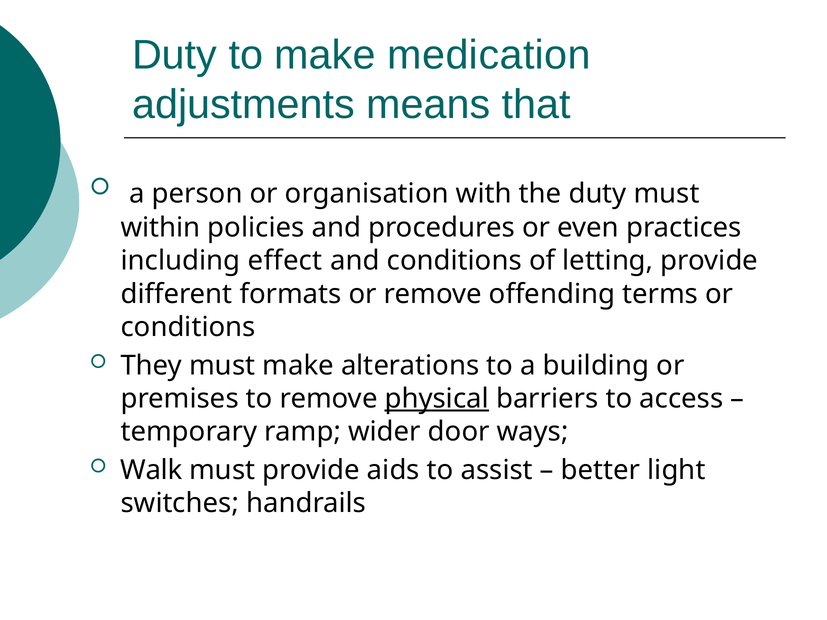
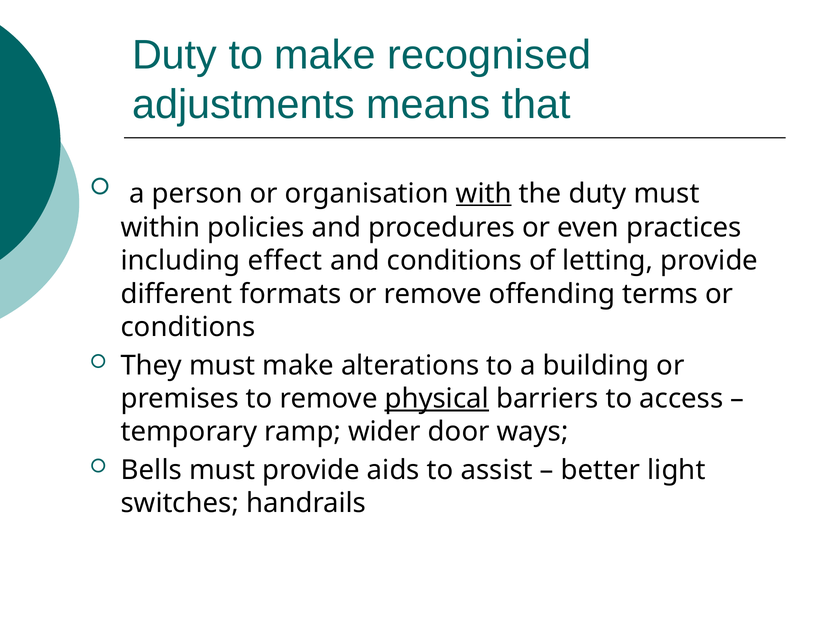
medication: medication -> recognised
with underline: none -> present
Walk: Walk -> Bells
